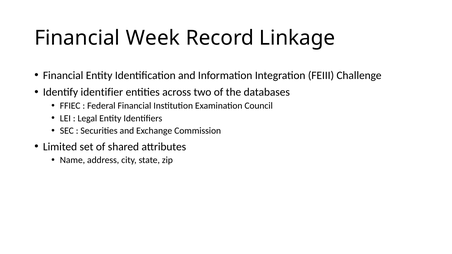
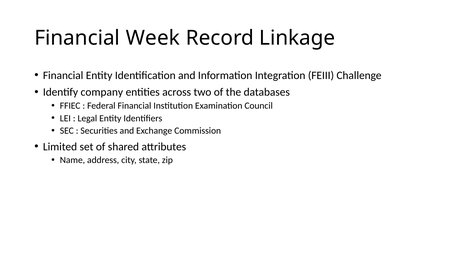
identifier: identifier -> company
